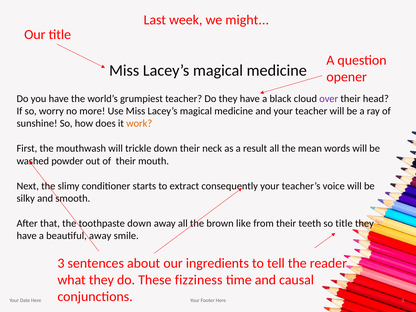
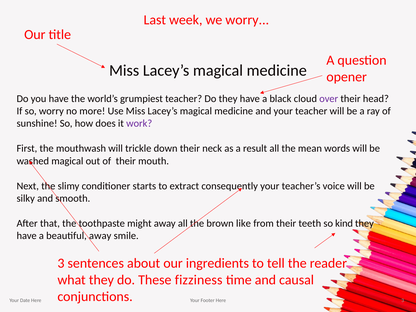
we might: might -> worry
work colour: orange -> purple
washed powder: powder -> magical
toothpaste down: down -> might
so title: title -> kind
